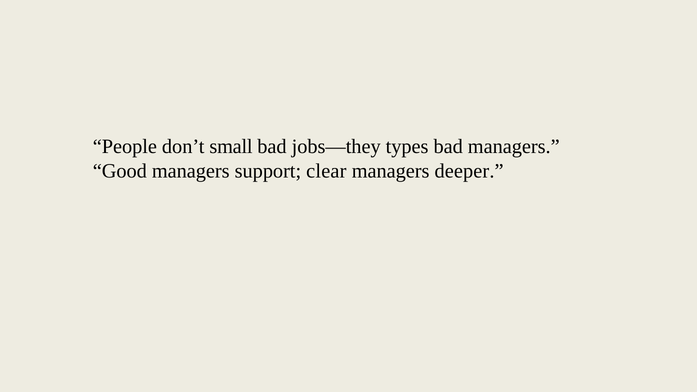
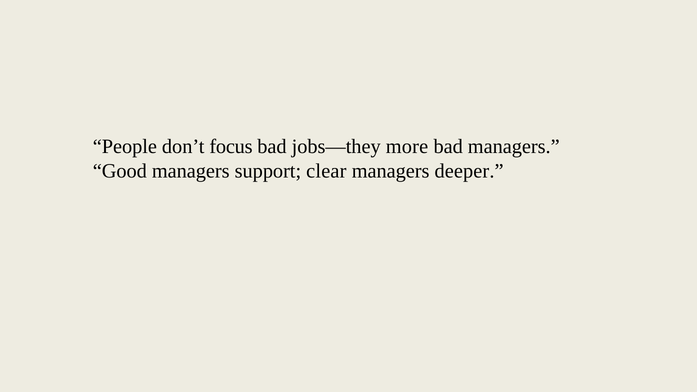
small: small -> focus
types: types -> more
